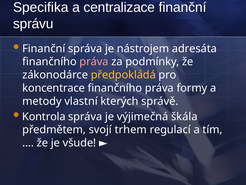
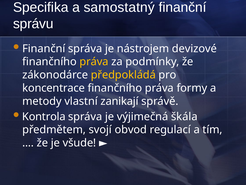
centralizace: centralizace -> samostatný
adresáta: adresáta -> devizové
práva at (94, 62) colour: pink -> yellow
kterých: kterých -> zanikají
trhem: trhem -> obvod
